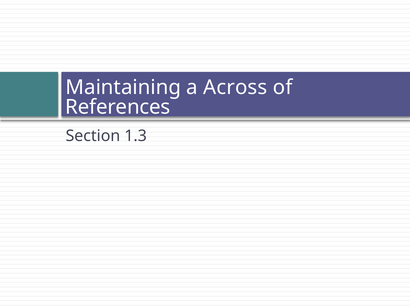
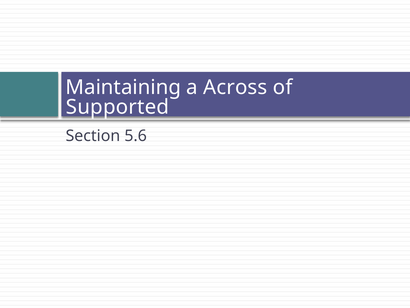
References: References -> Supported
1.3: 1.3 -> 5.6
